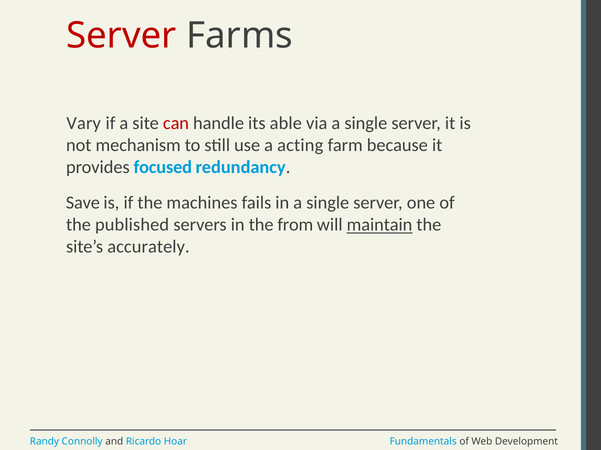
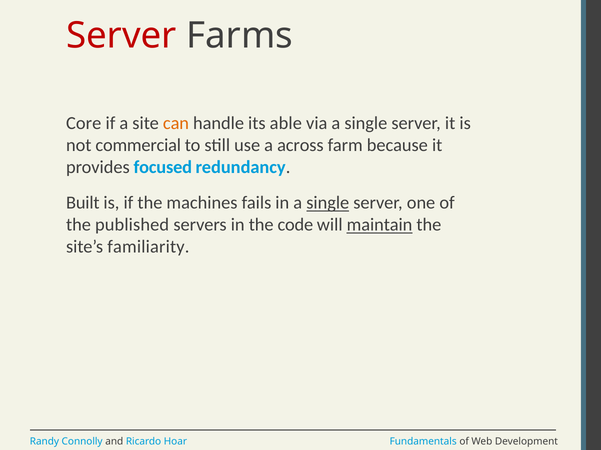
Vary: Vary -> Core
can colour: red -> orange
mechanism: mechanism -> commercial
acting: acting -> across
Save: Save -> Built
single at (328, 203) underline: none -> present
from: from -> code
accurately: accurately -> familiarity
